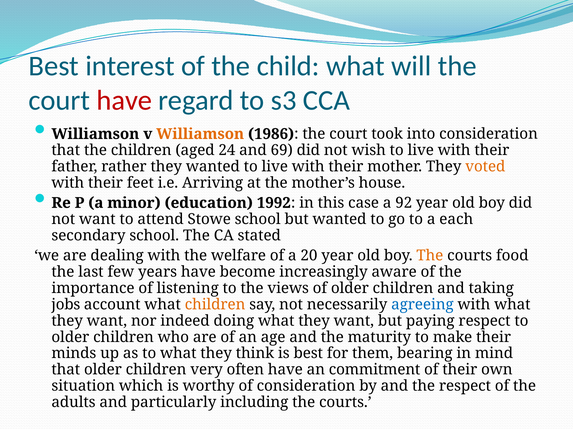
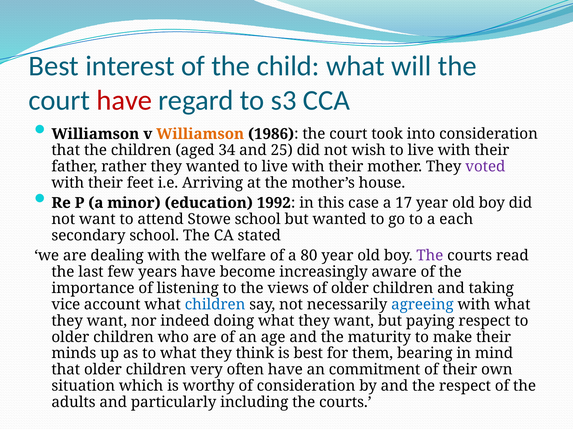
24: 24 -> 34
69: 69 -> 25
voted colour: orange -> purple
92: 92 -> 17
20: 20 -> 80
The at (430, 256) colour: orange -> purple
food: food -> read
jobs: jobs -> vice
children at (215, 305) colour: orange -> blue
